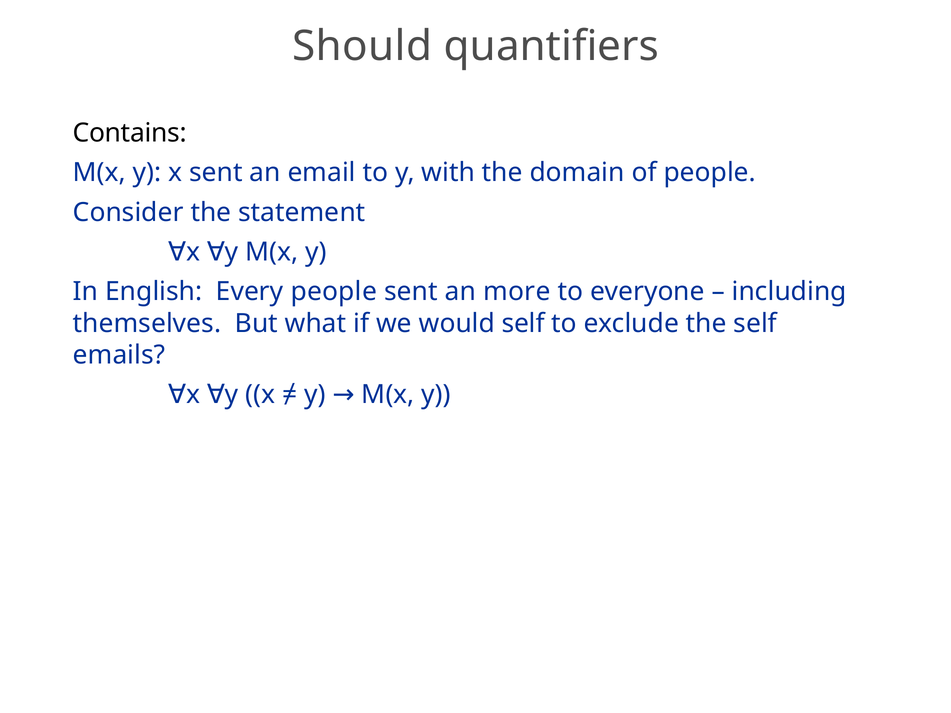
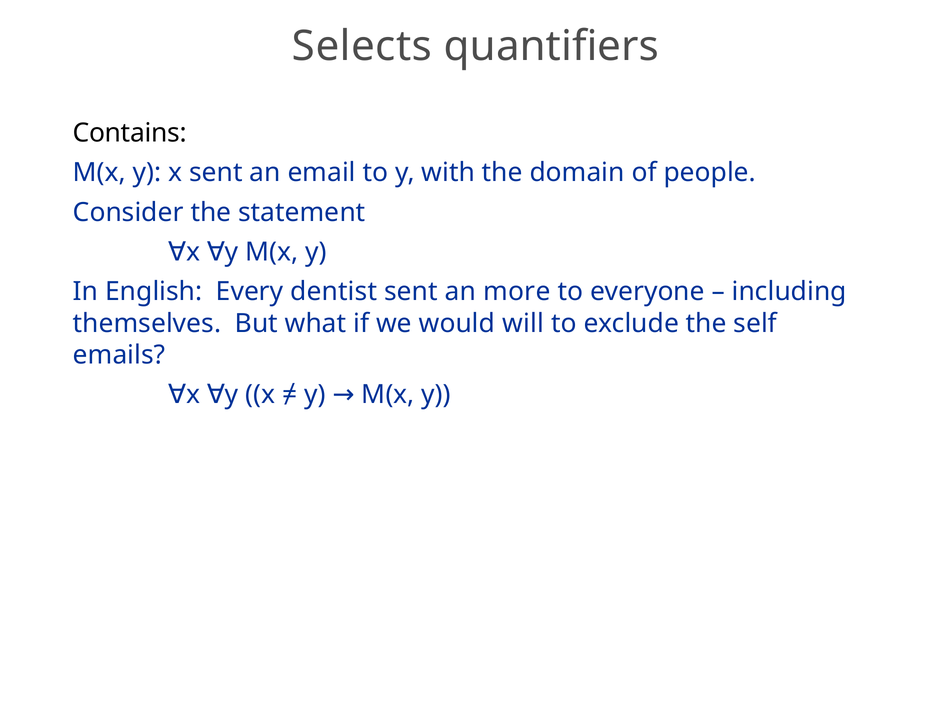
Should: Should -> Selects
Every people: people -> dentist
would self: self -> will
